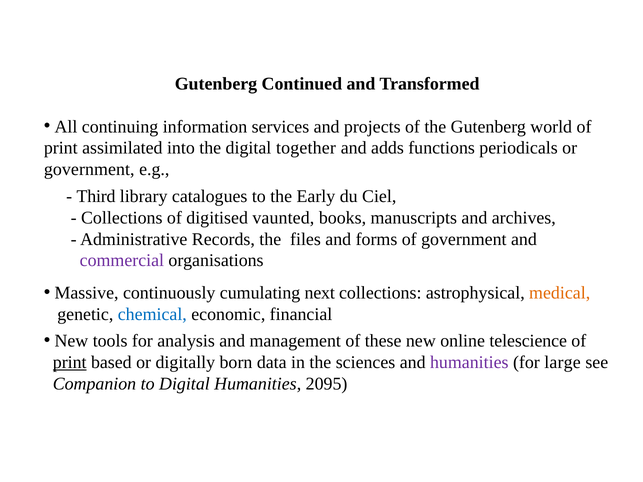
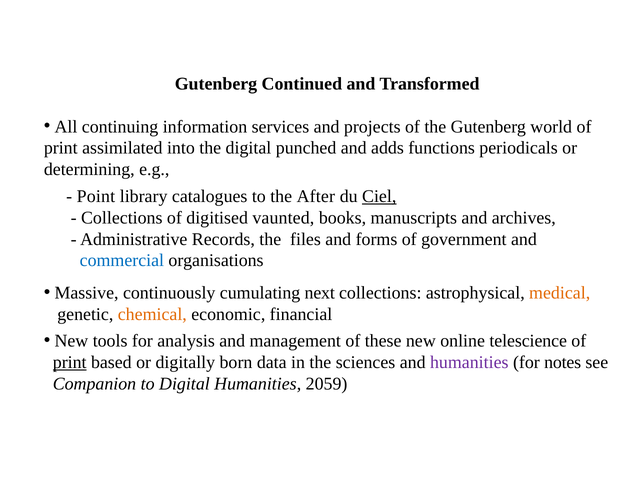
together: together -> punched
government at (89, 170): government -> determining
Third: Third -> Point
Early: Early -> After
Ciel underline: none -> present
commercial colour: purple -> blue
chemical colour: blue -> orange
large: large -> notes
2095: 2095 -> 2059
